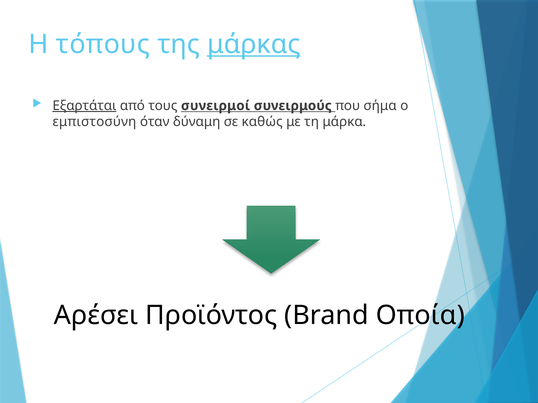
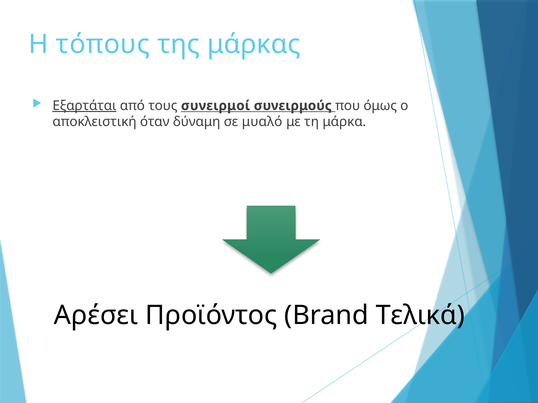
μάρκας underline: present -> none
σήμα: σήμα -> όμως
εμπιστοσύνη: εμπιστοσύνη -> αποκλειστική
καθώς: καθώς -> μυαλό
Οποία: Οποία -> Τελικά
